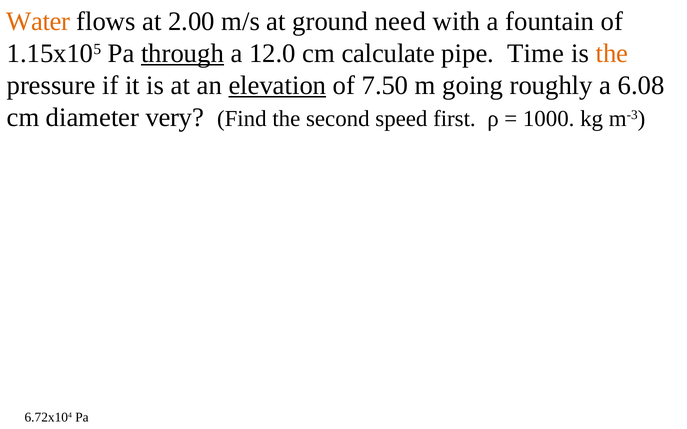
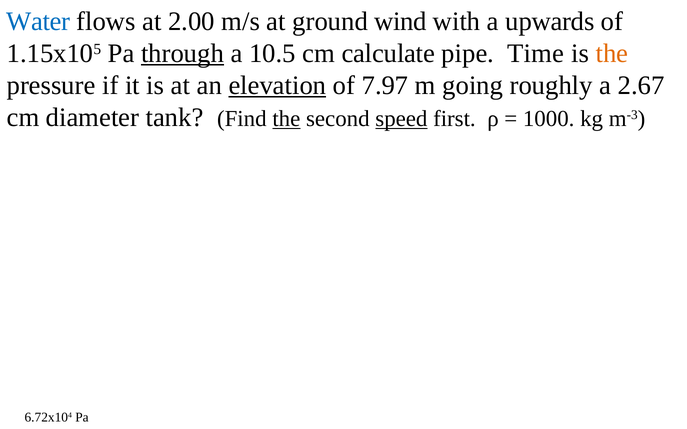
Water colour: orange -> blue
need: need -> wind
fountain: fountain -> upwards
12.0: 12.0 -> 10.5
7.50: 7.50 -> 7.97
6.08: 6.08 -> 2.67
very: very -> tank
the at (286, 119) underline: none -> present
speed underline: none -> present
